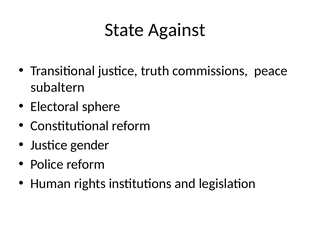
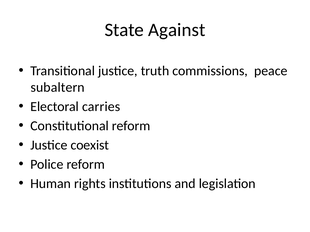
sphere: sphere -> carries
gender: gender -> coexist
